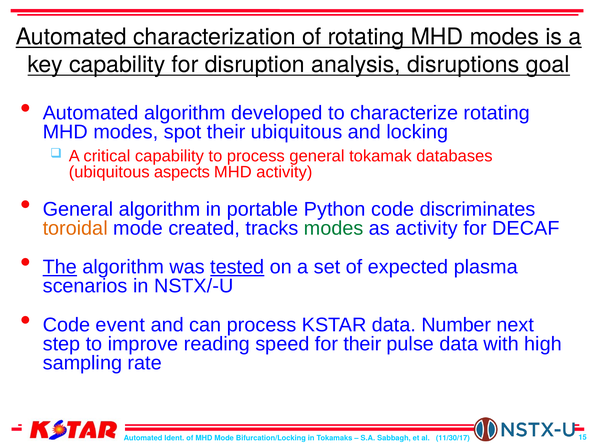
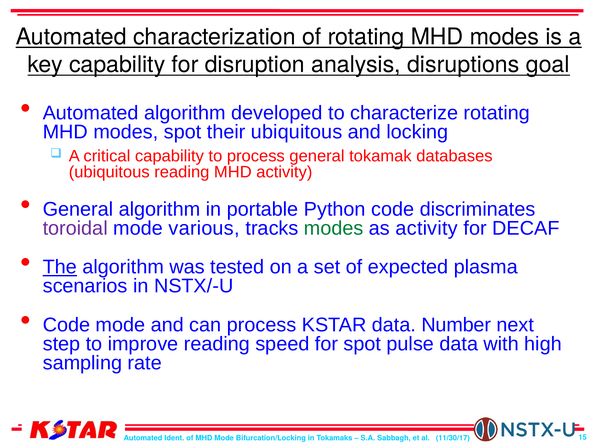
ubiquitous aspects: aspects -> reading
toroidal colour: orange -> purple
created: created -> various
tested underline: present -> none
Code event: event -> mode
for their: their -> spot
